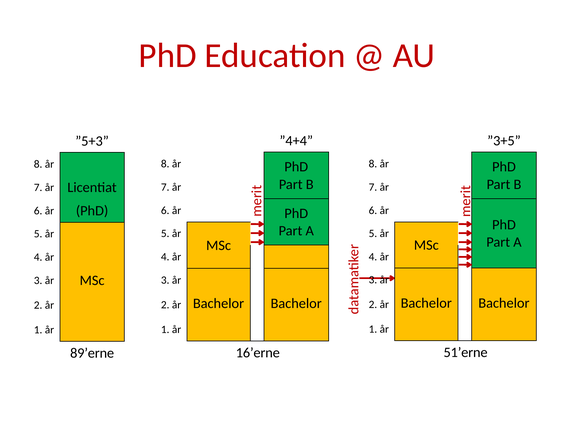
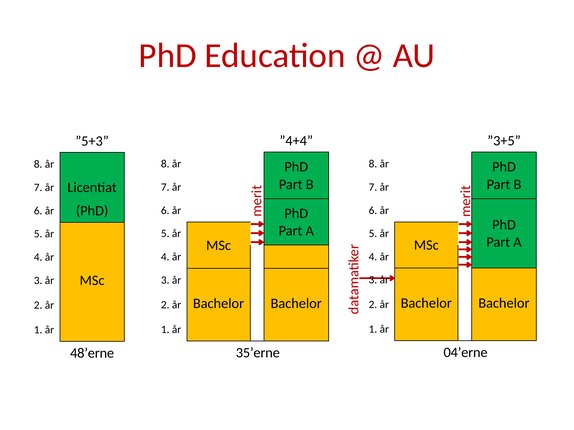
51’erne: 51’erne -> 04’erne
16’erne: 16’erne -> 35’erne
89’erne: 89’erne -> 48’erne
